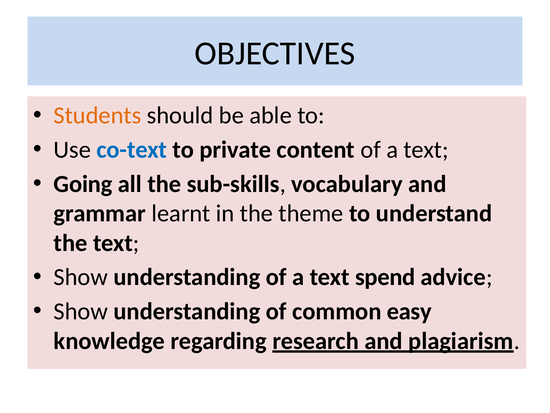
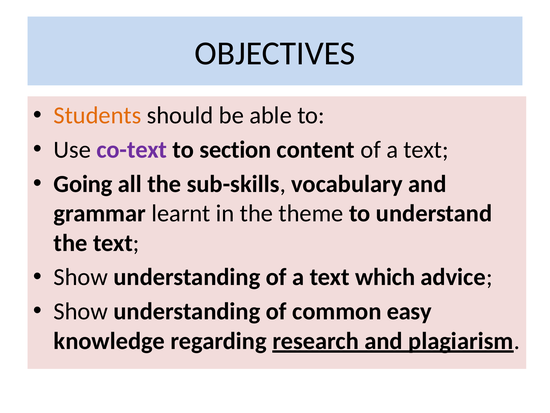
co-text colour: blue -> purple
private: private -> section
spend: spend -> which
